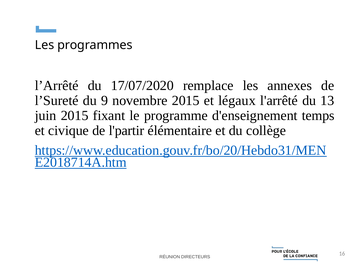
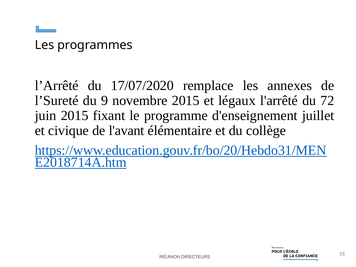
13: 13 -> 72
temps: temps -> juillet
l'partir: l'partir -> l'avant
